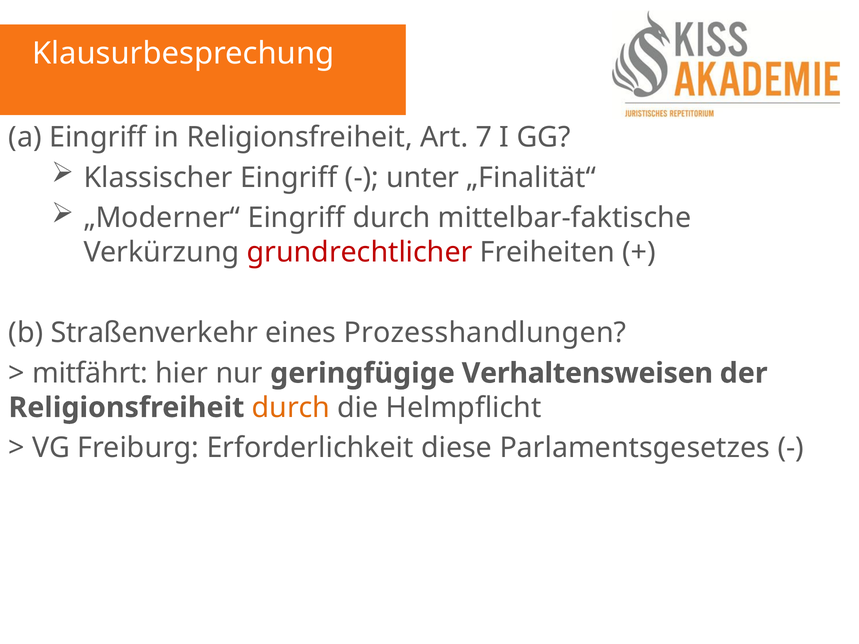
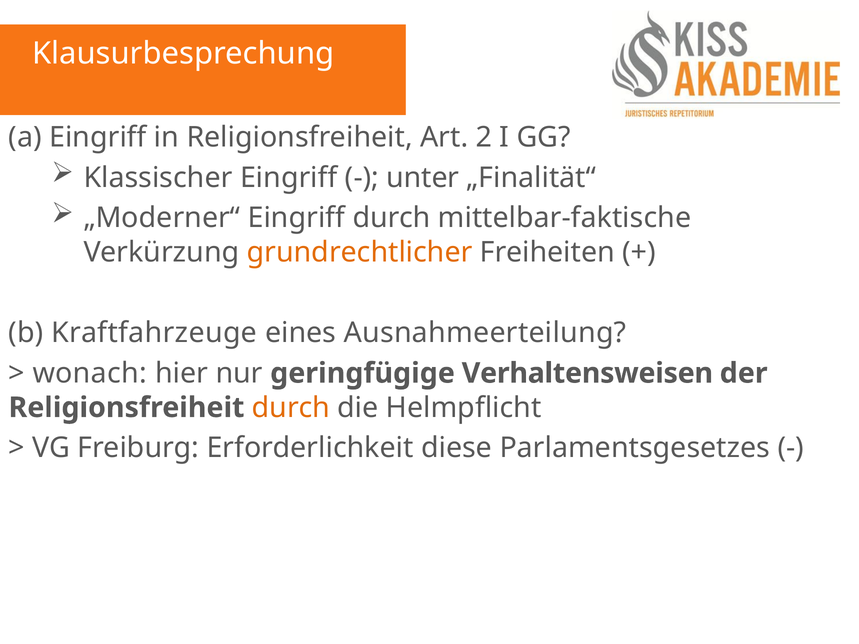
7: 7 -> 2
grundrechtlicher colour: red -> orange
Straßenverkehr: Straßenverkehr -> Kraftfahrzeuge
Prozesshandlungen: Prozesshandlungen -> Ausnahmeerteilung
mitfährt: mitfährt -> wonach
